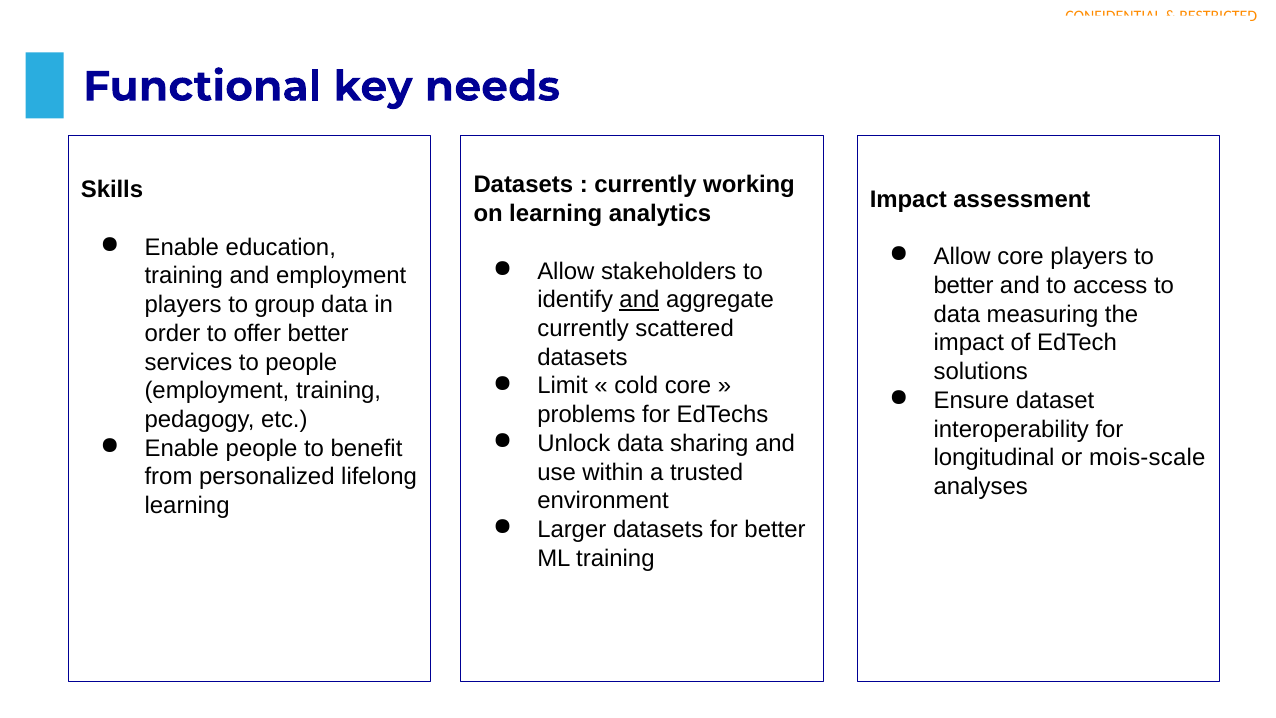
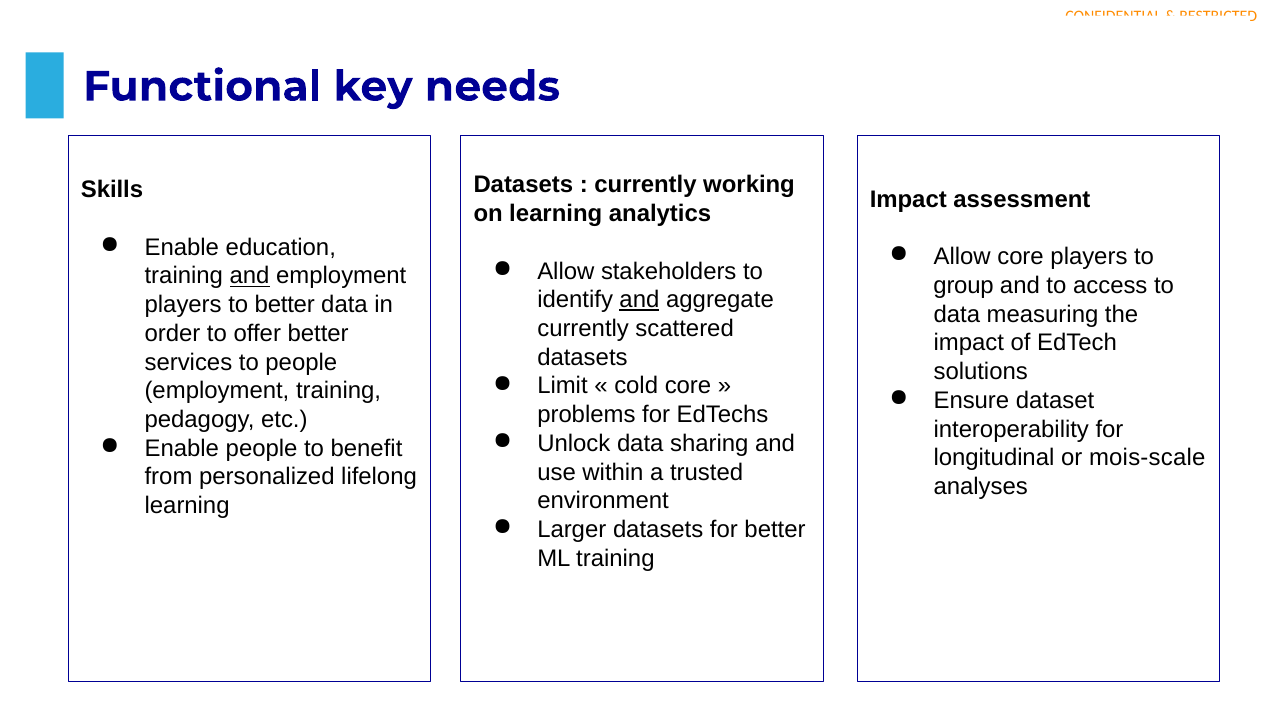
and at (250, 276) underline: none -> present
better at (964, 285): better -> group
to group: group -> better
